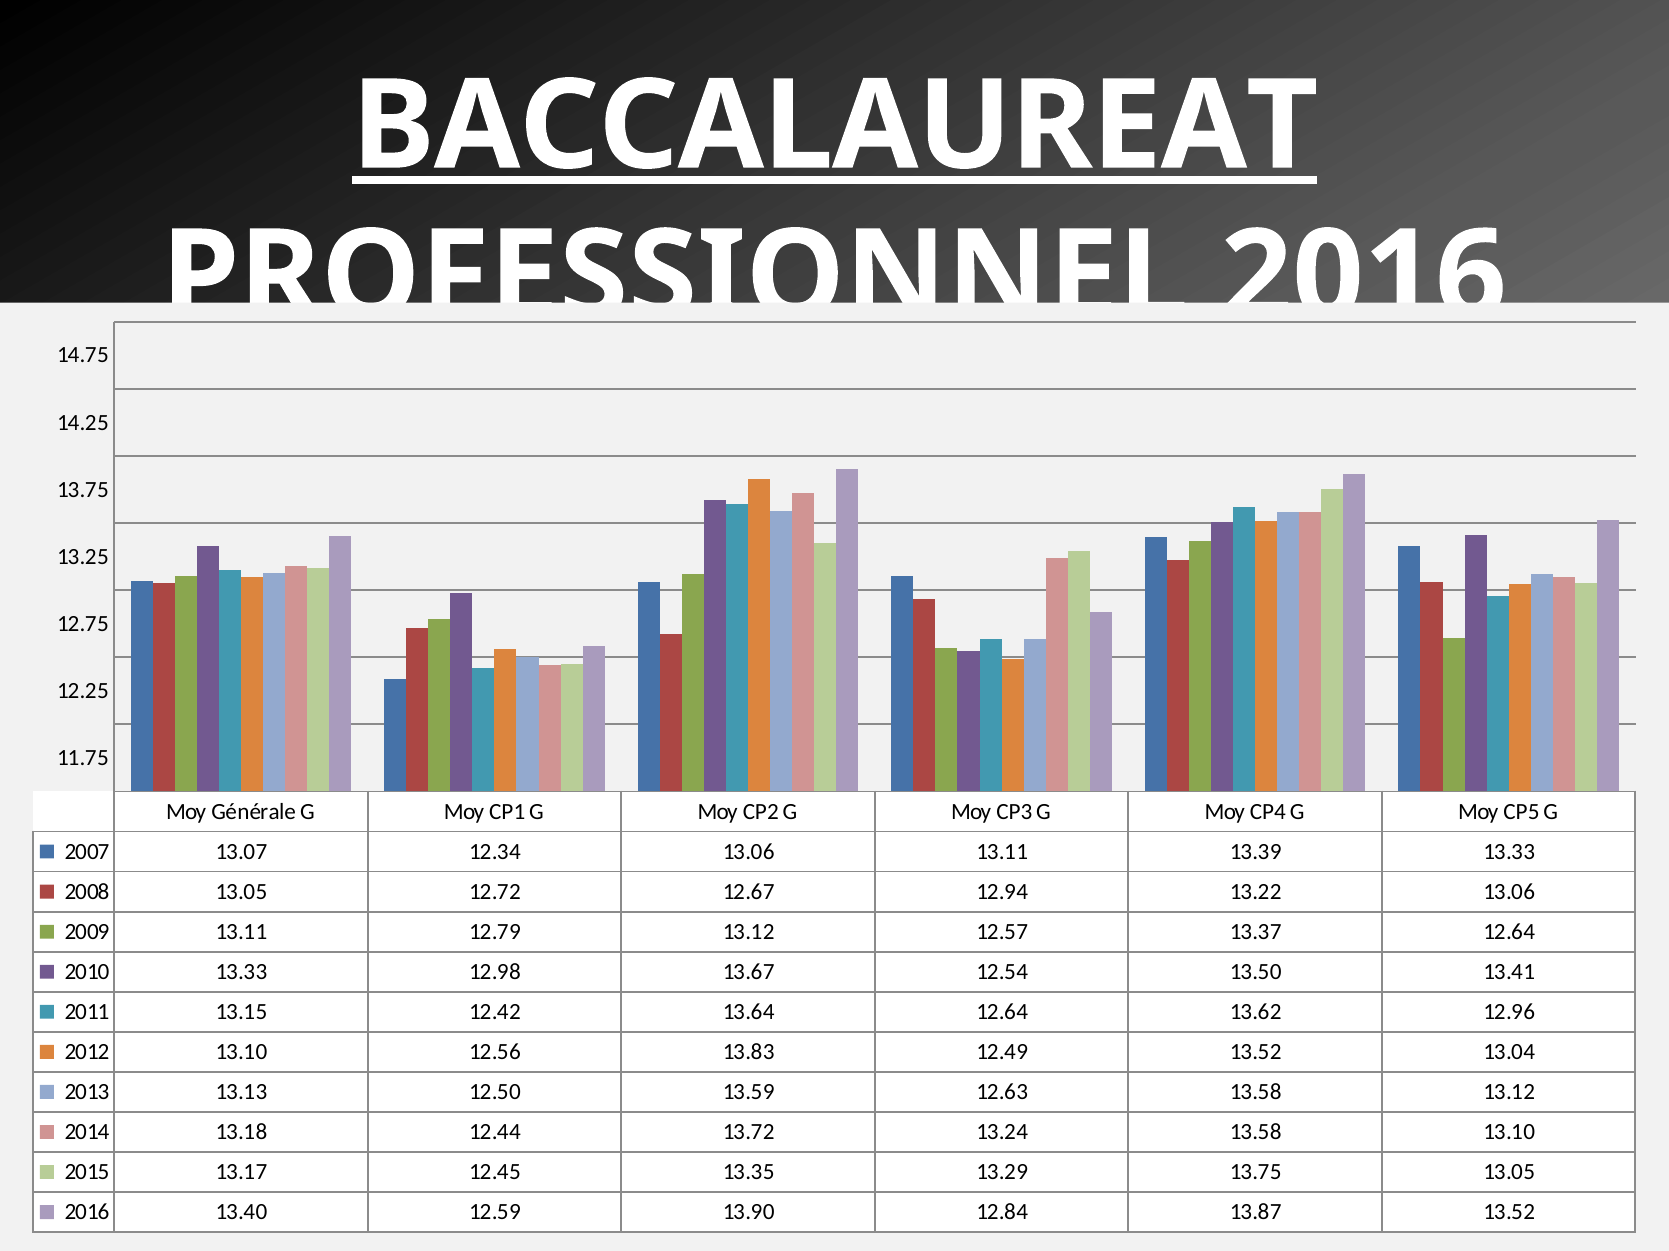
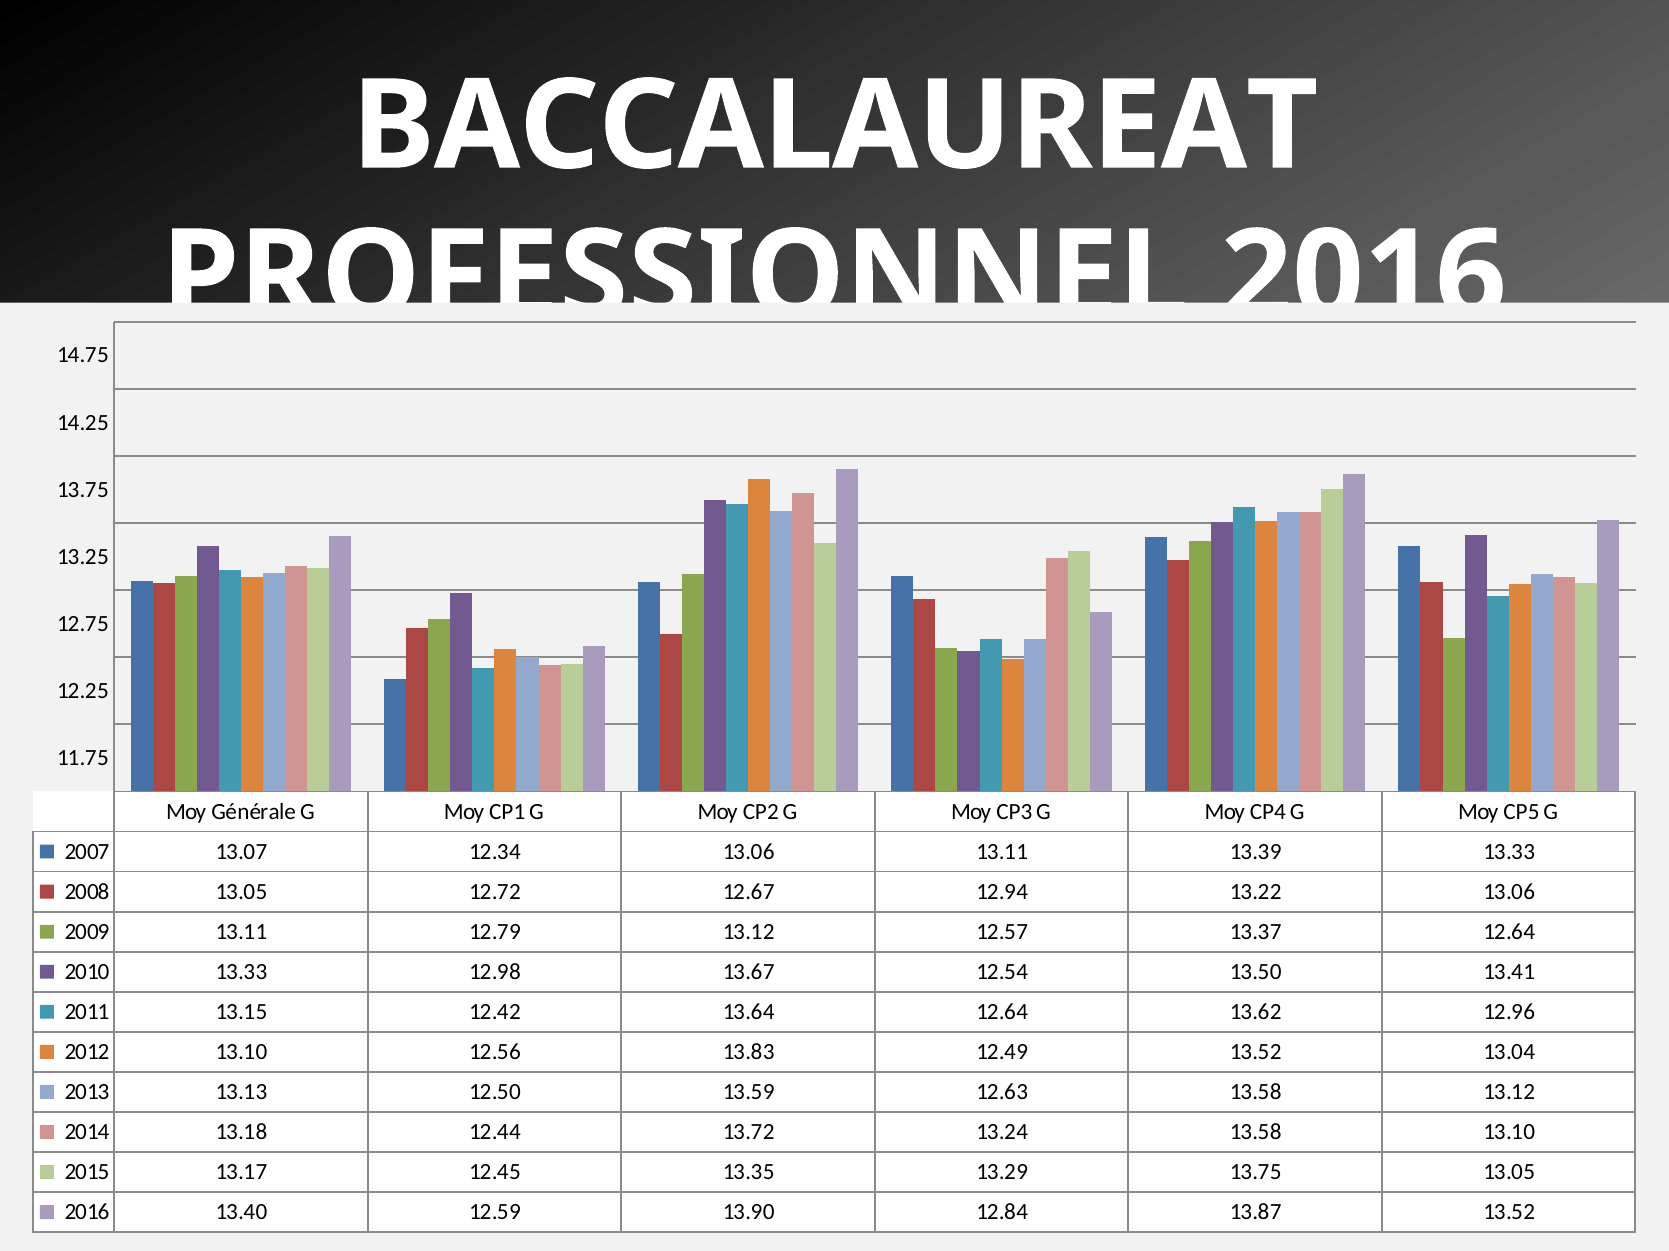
BACCALAUREAT underline: present -> none
